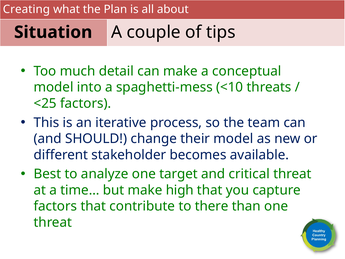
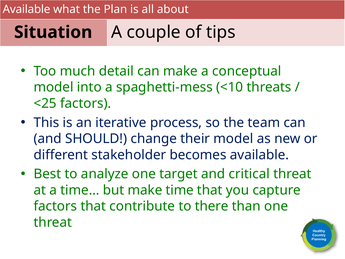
Creating at (26, 9): Creating -> Available
high: high -> time
